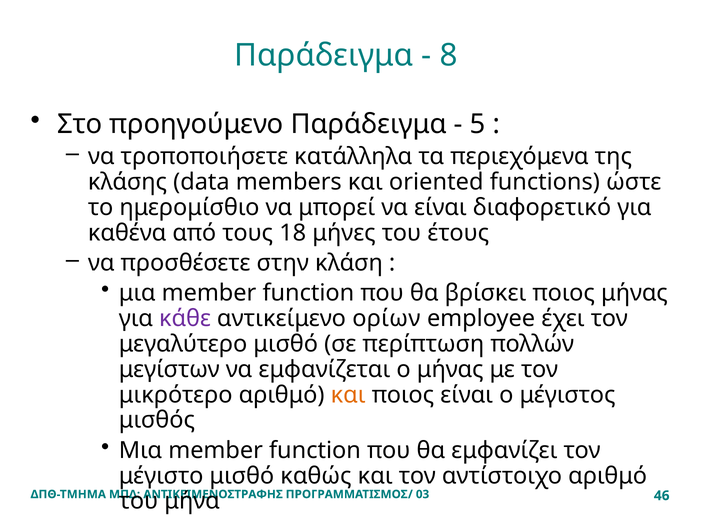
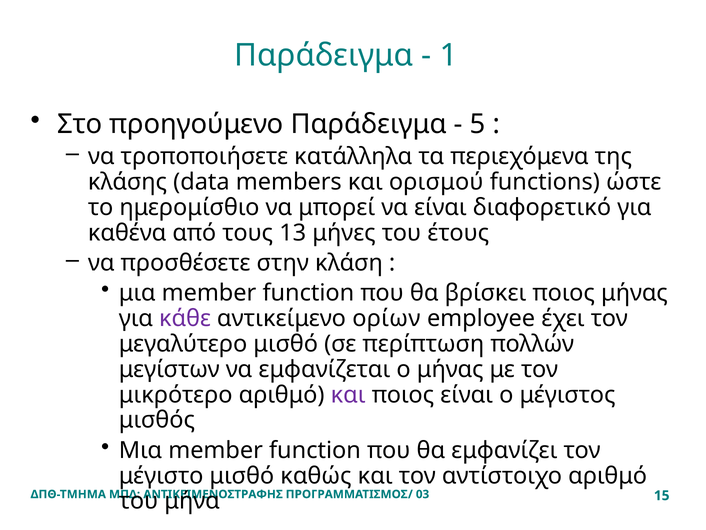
8: 8 -> 1
oriented: oriented -> ορισμού
18: 18 -> 13
και at (348, 394) colour: orange -> purple
46: 46 -> 15
